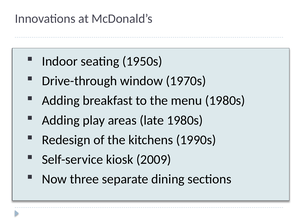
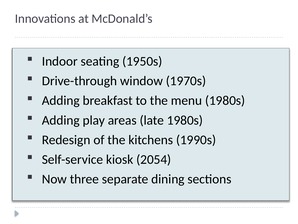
2009: 2009 -> 2054
